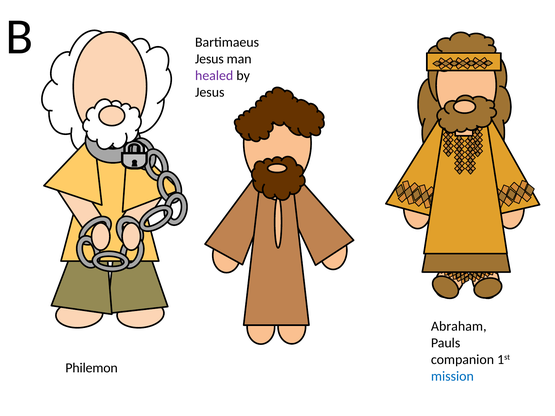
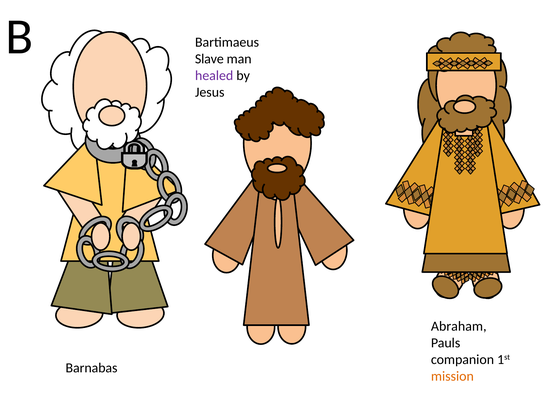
Jesus at (209, 59): Jesus -> Slave
Philemon: Philemon -> Barnabas
mission colour: blue -> orange
